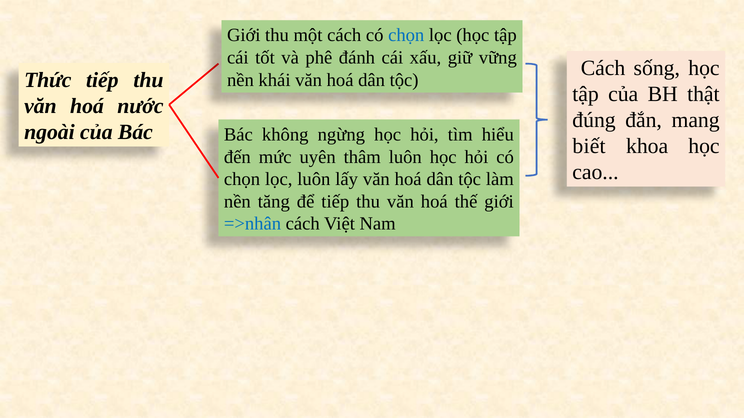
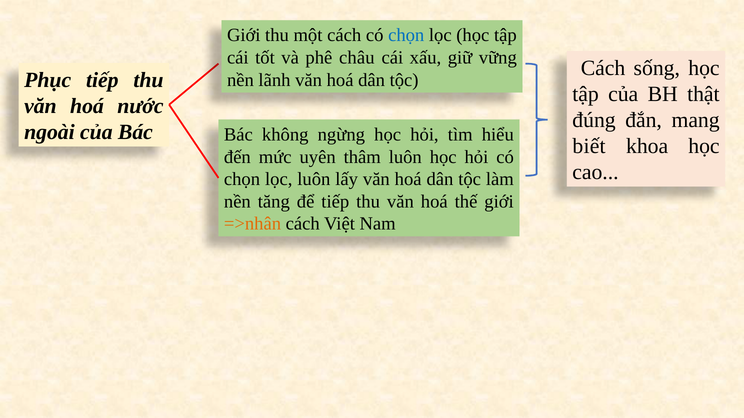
đánh: đánh -> châu
Thức: Thức -> Phục
khái: khái -> lãnh
=>nhân colour: blue -> orange
